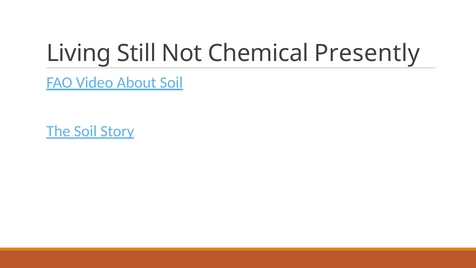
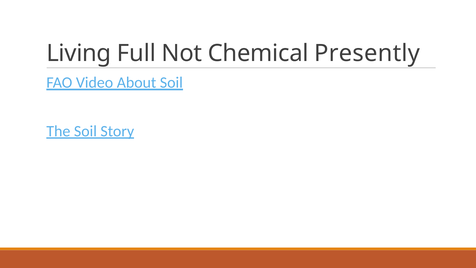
Still: Still -> Full
